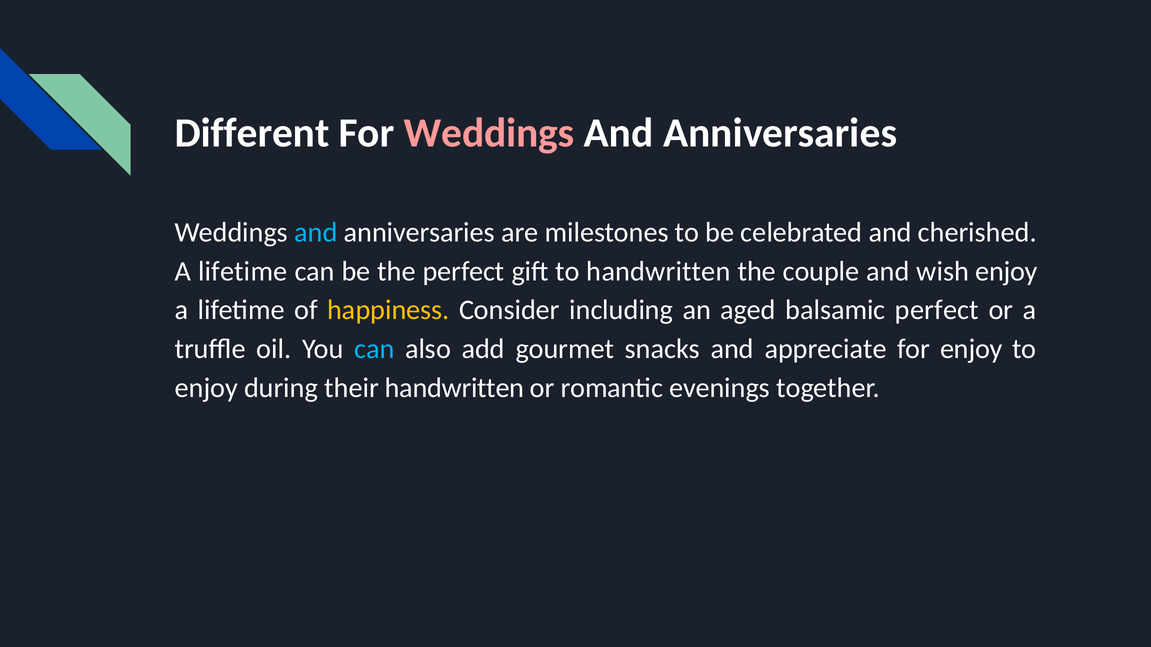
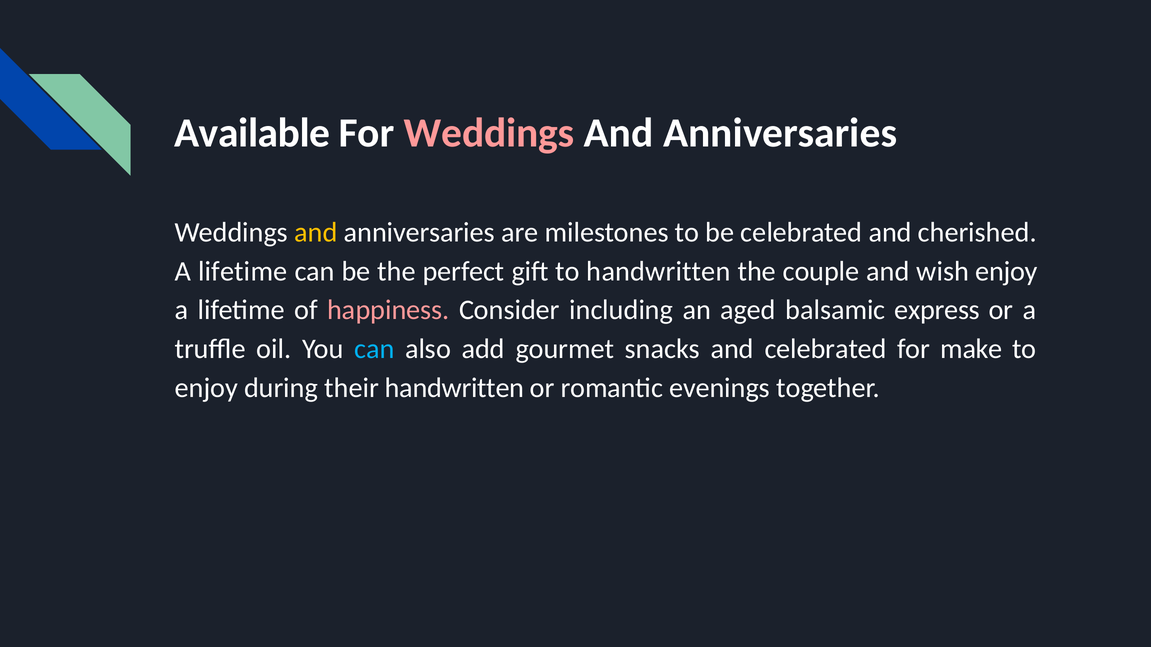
Different: Different -> Available
and at (316, 233) colour: light blue -> yellow
happiness colour: yellow -> pink
balsamic perfect: perfect -> express
and appreciate: appreciate -> celebrated
for enjoy: enjoy -> make
